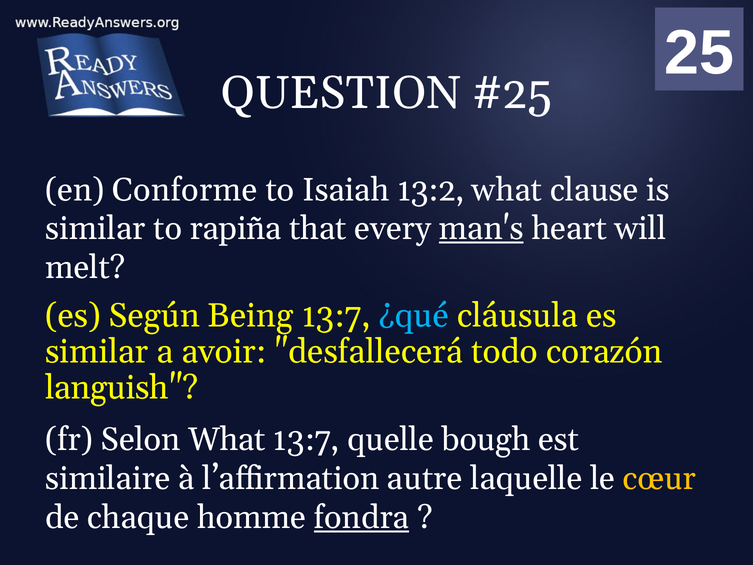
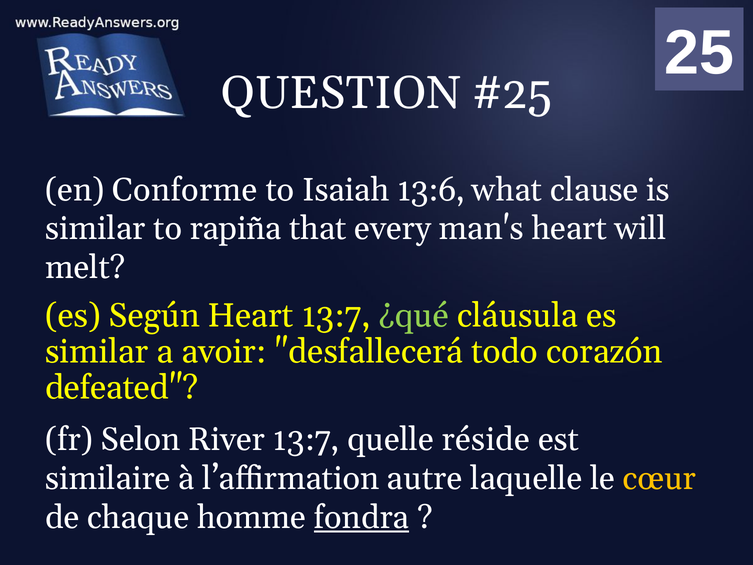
13:2: 13:2 -> 13:6
man's underline: present -> none
Según Being: Being -> Heart
¿qué colour: light blue -> light green
languish: languish -> defeated
Selon What: What -> River
bough: bough -> réside
